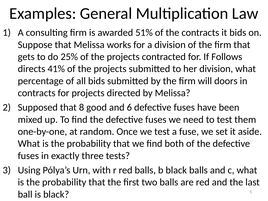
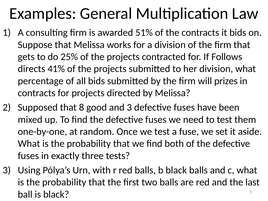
doors: doors -> prizes
and 6: 6 -> 3
